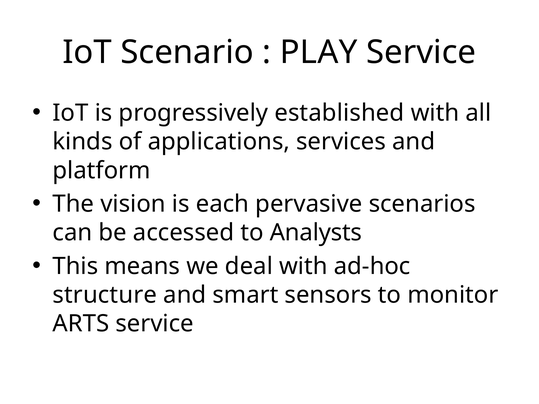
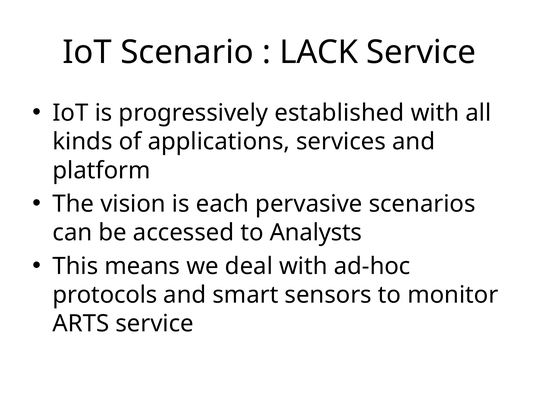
PLAY: PLAY -> LACK
structure: structure -> protocols
